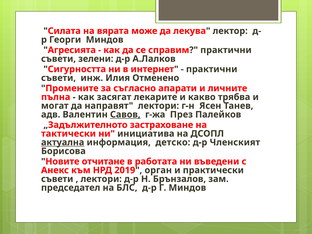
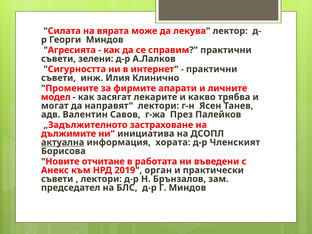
Отменено: Отменено -> Клинично
съгласно: съгласно -> фирмите
пълна: пълна -> модел
Савов underline: present -> none
тактически: тактически -> дължимите
детско: детско -> хората
